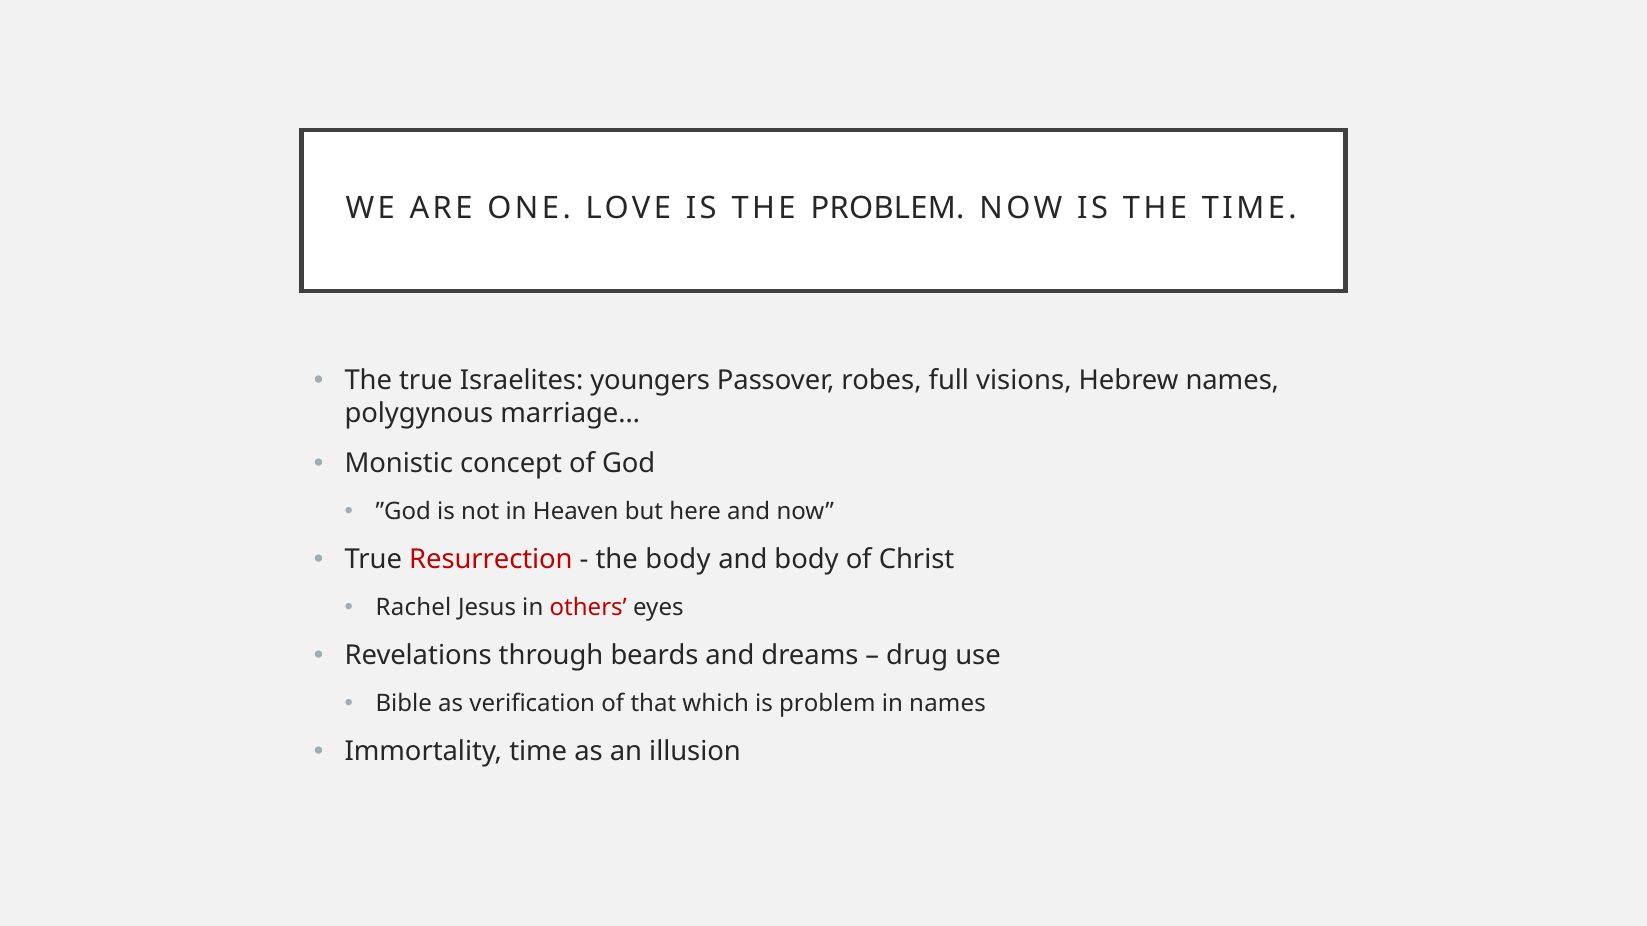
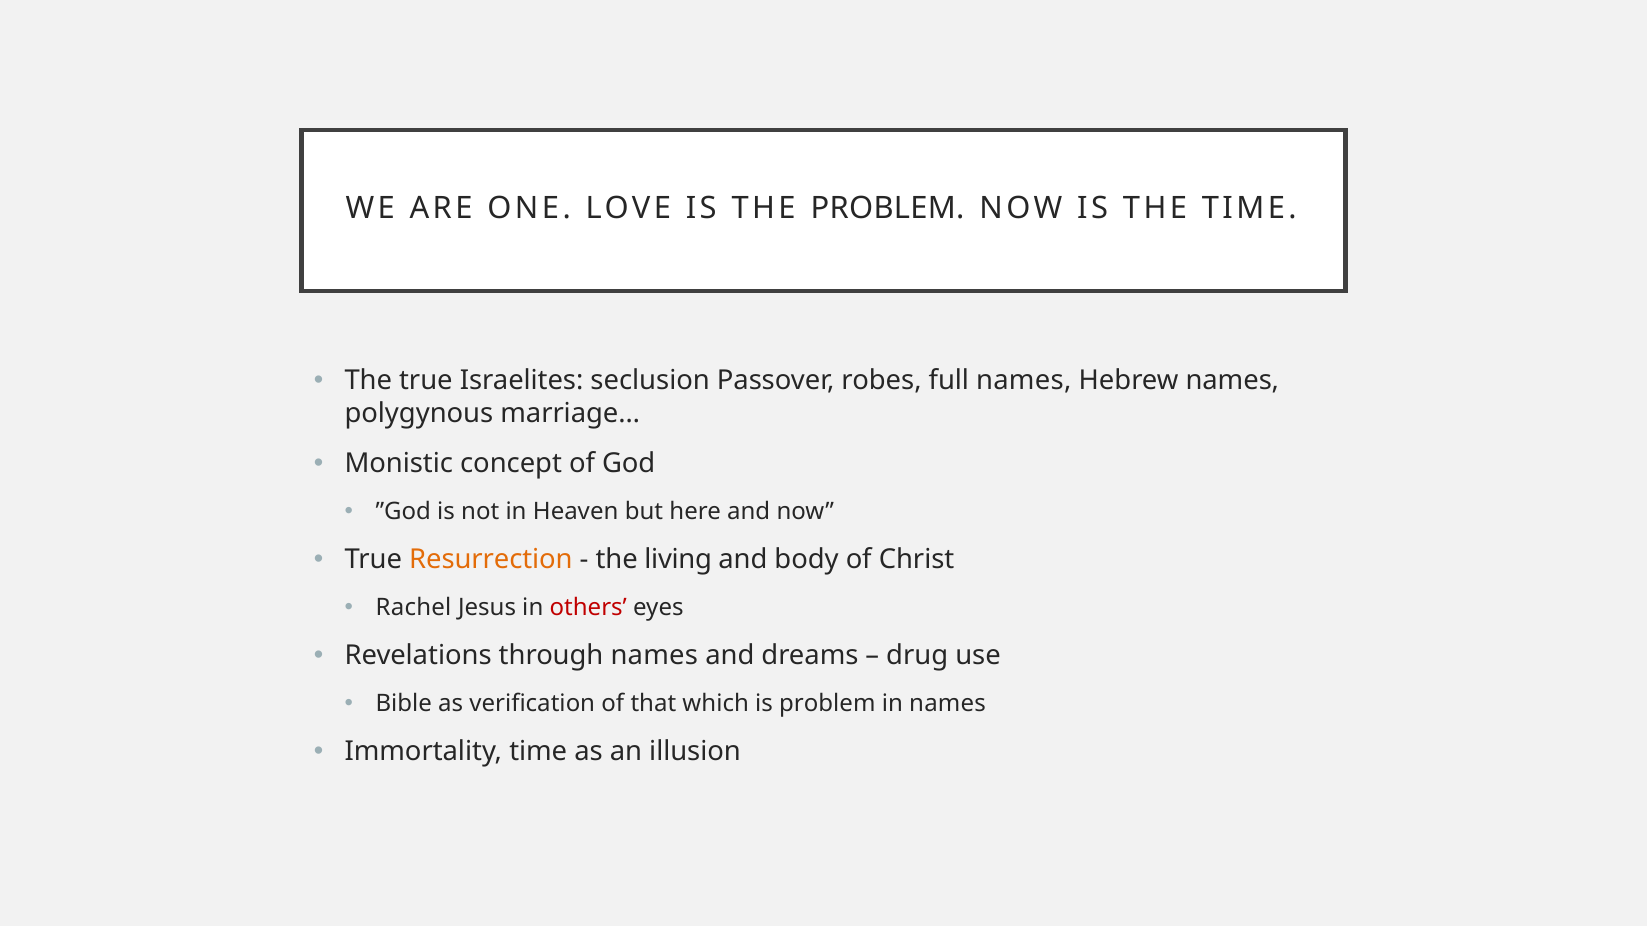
youngers: youngers -> seclusion
full visions: visions -> names
Resurrection colour: red -> orange
the body: body -> living
through beards: beards -> names
